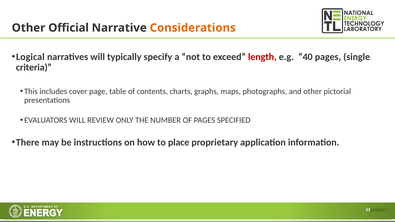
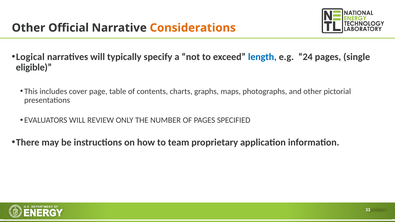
length colour: red -> blue
40: 40 -> 24
criteria: criteria -> eligible
place: place -> team
